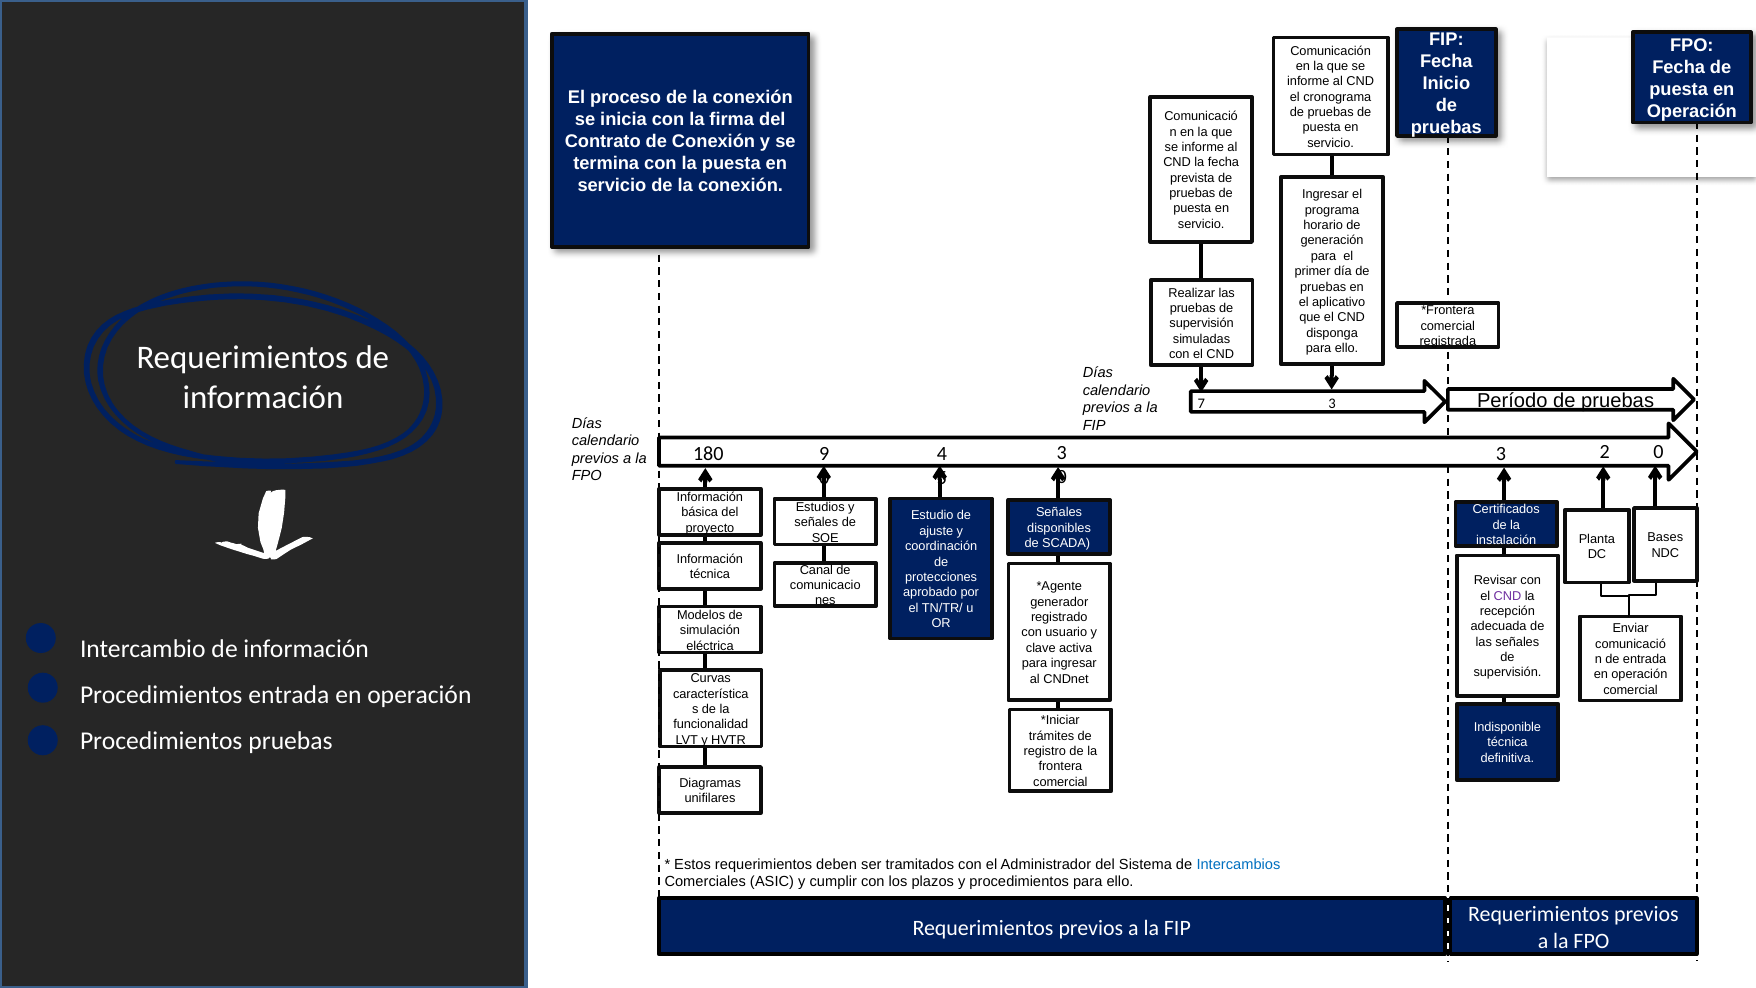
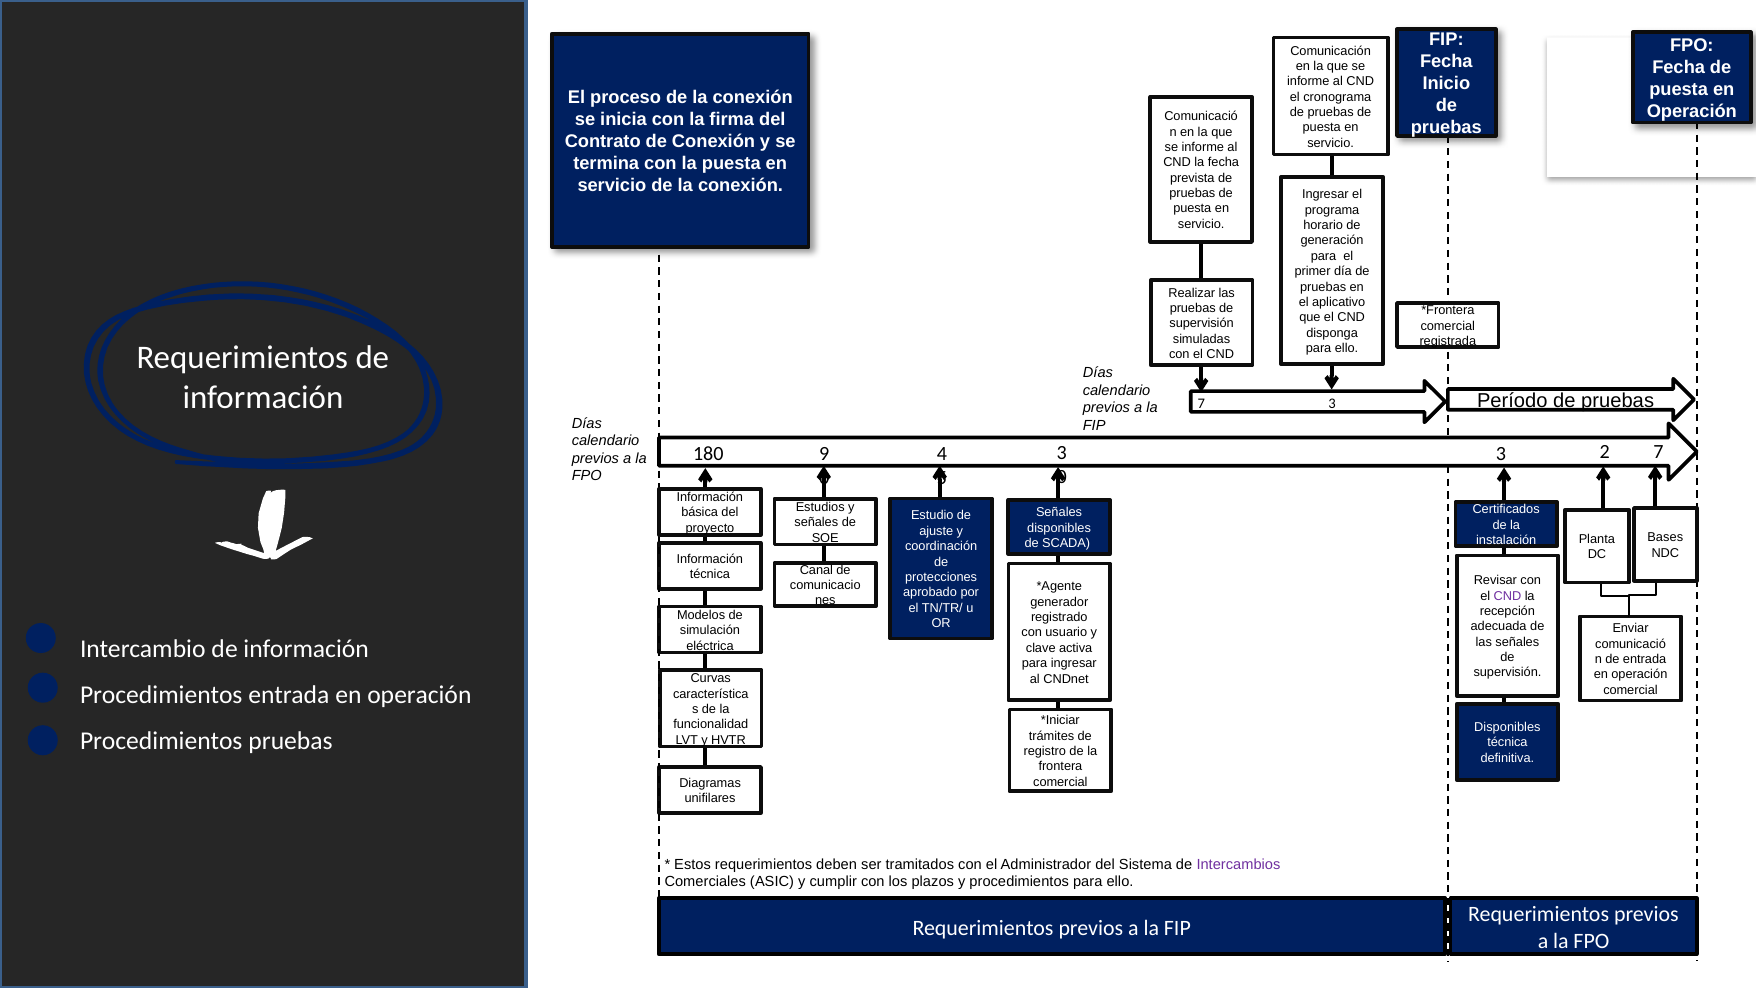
2 0: 0 -> 7
Indisponible at (1507, 727): Indisponible -> Disponibles
Intercambios colour: blue -> purple
